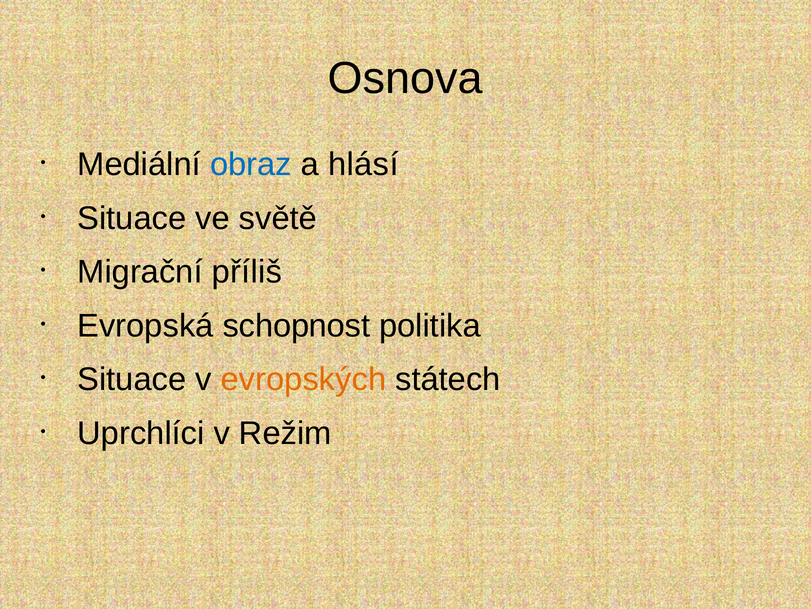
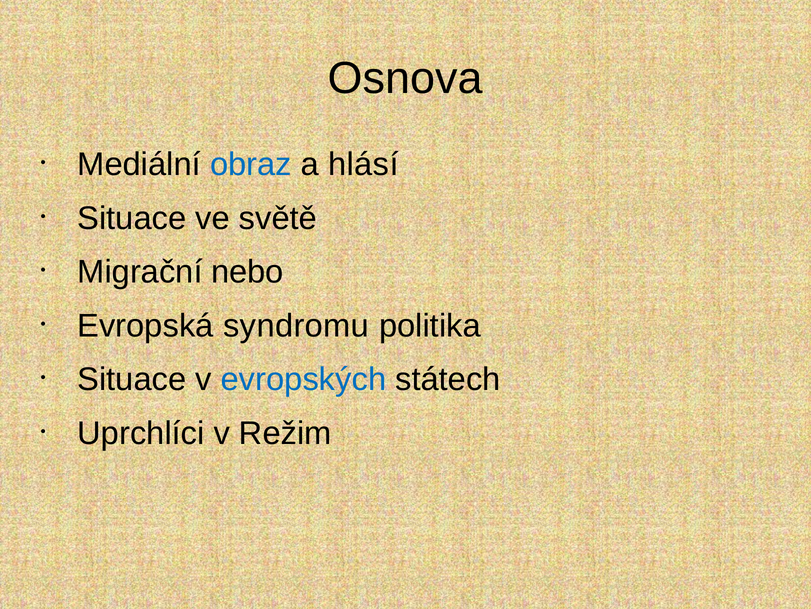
příliš: příliš -> nebo
schopnost: schopnost -> syndromu
evropských colour: orange -> blue
